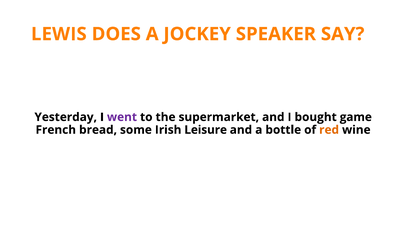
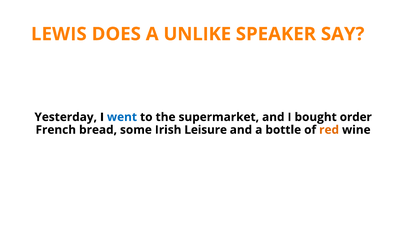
JOCKEY: JOCKEY -> UNLIKE
went colour: purple -> blue
game: game -> order
